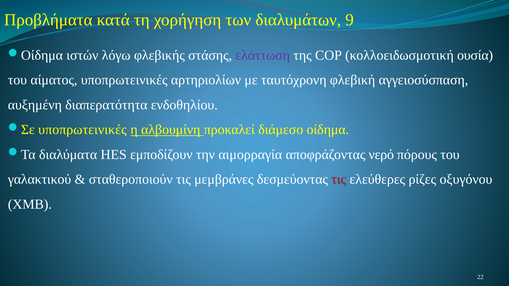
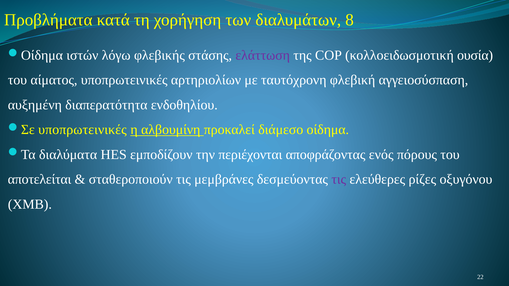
9: 9 -> 8
αιμορραγία: αιμορραγία -> περιέχονται
νερό: νερό -> ενός
γαλακτικού: γαλακτικού -> αποτελείται
τις at (339, 180) colour: red -> purple
